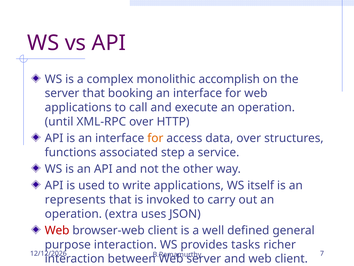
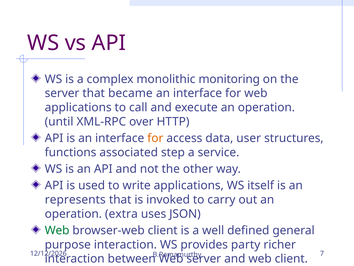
accomplish: accomplish -> monitoring
booking: booking -> became
data over: over -> user
Web at (57, 230) colour: red -> green
tasks: tasks -> party
